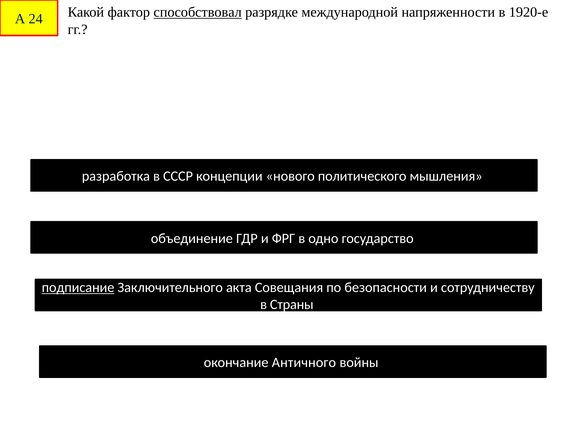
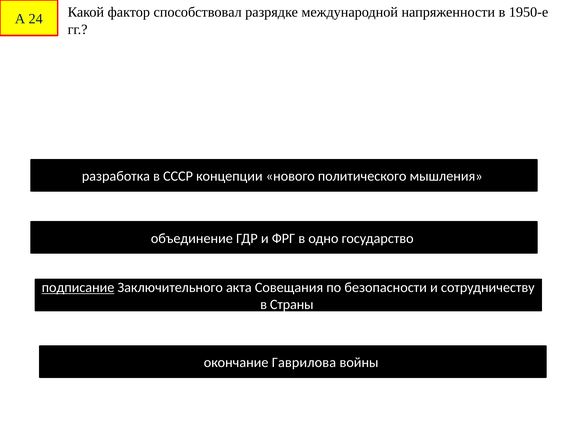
способствовал underline: present -> none
1920-е: 1920-е -> 1950-е
Античного: Античного -> Гаврилова
